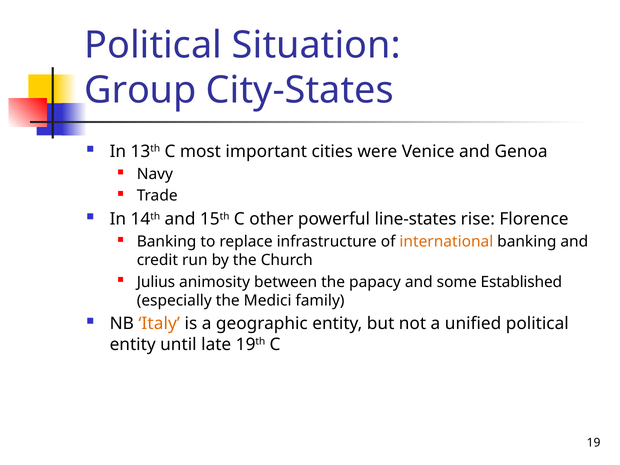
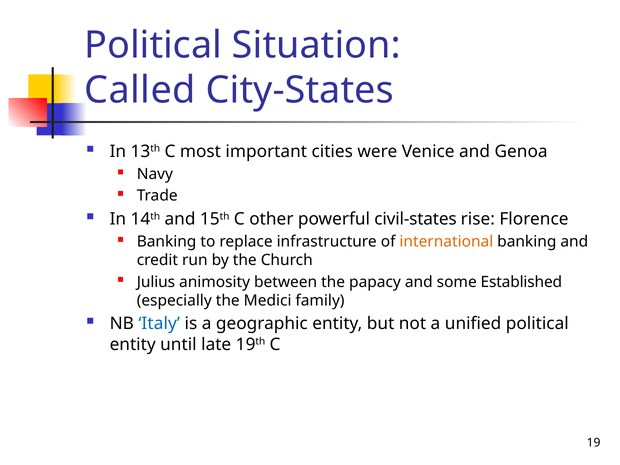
Group: Group -> Called
line-states: line-states -> civil-states
Italy colour: orange -> blue
